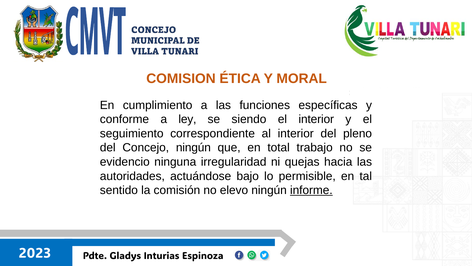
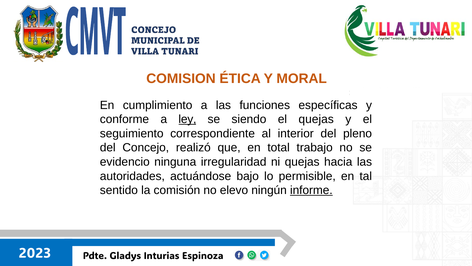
ley underline: none -> present
el interior: interior -> quejas
Concejo ningún: ningún -> realizó
